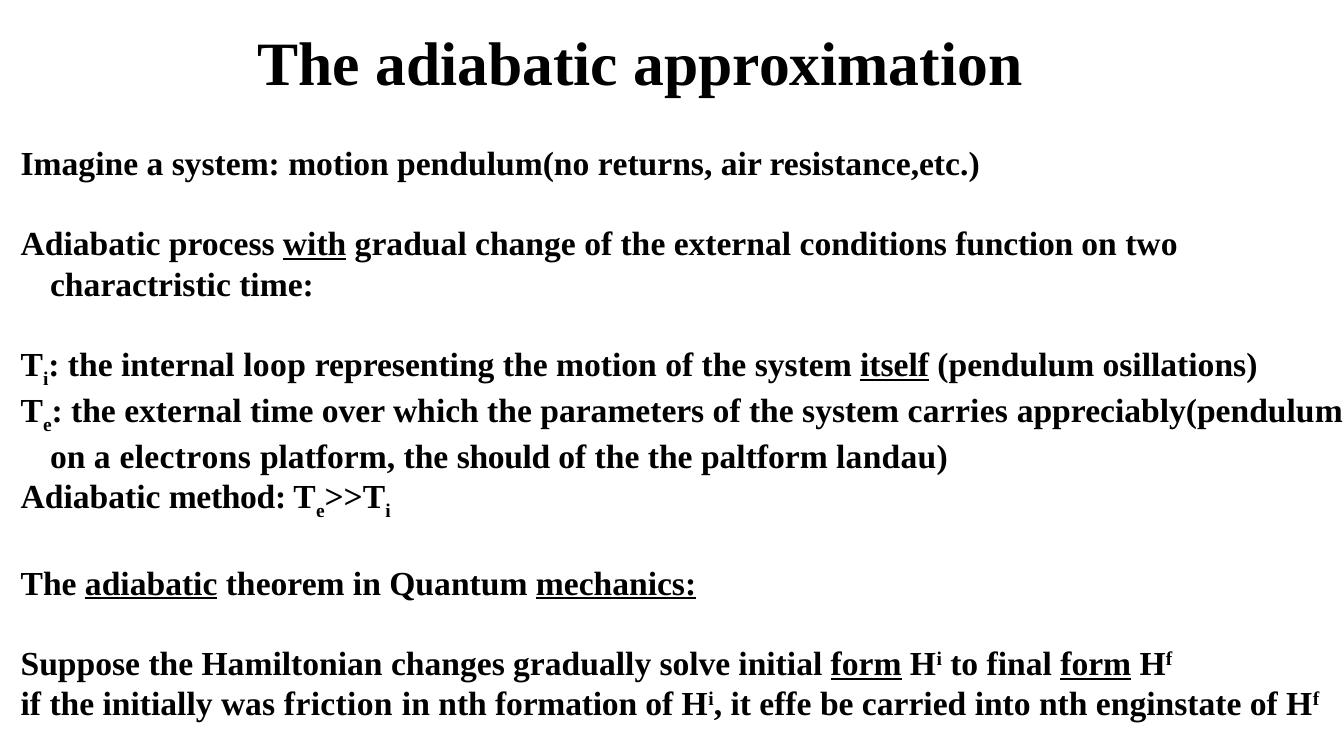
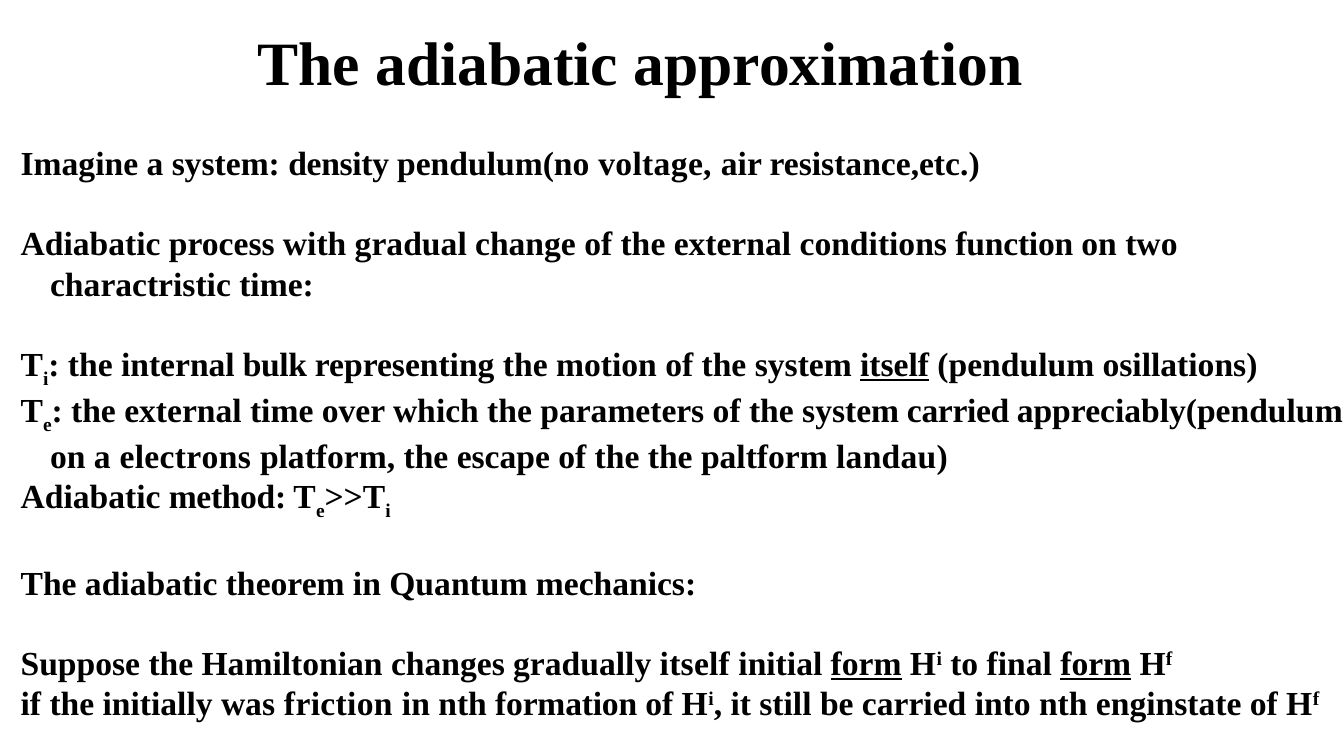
system motion: motion -> density
returns: returns -> voltage
with underline: present -> none
loop: loop -> bulk
system carries: carries -> carried
should: should -> escape
adiabatic at (151, 584) underline: present -> none
mechanics underline: present -> none
gradually solve: solve -> itself
effe: effe -> still
